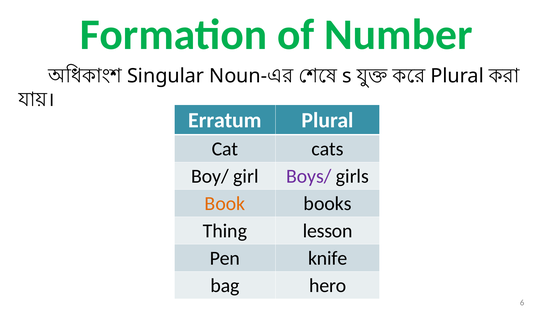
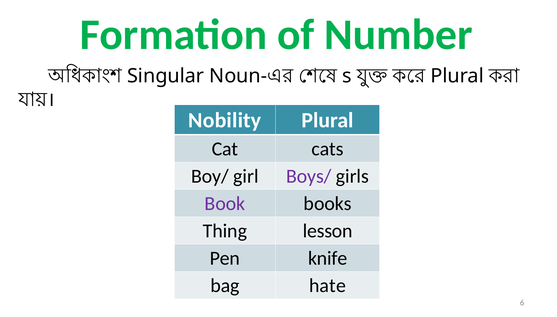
Erratum: Erratum -> Nobility
Book colour: orange -> purple
hero: hero -> hate
